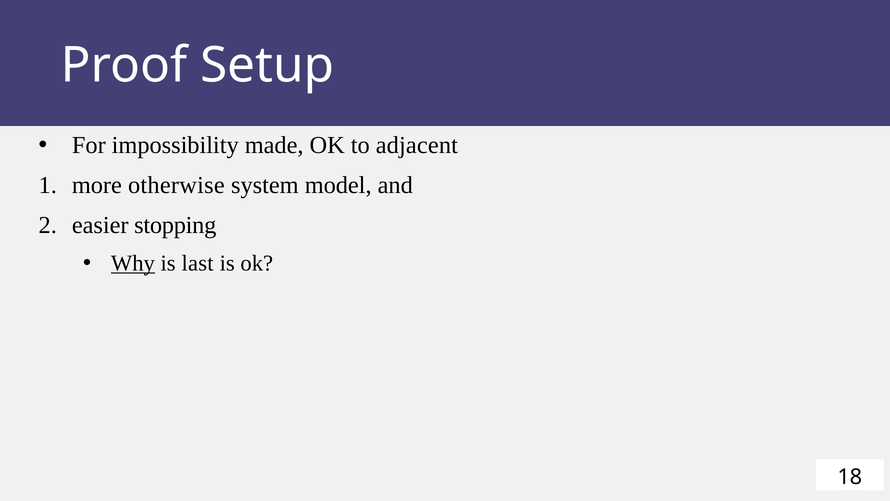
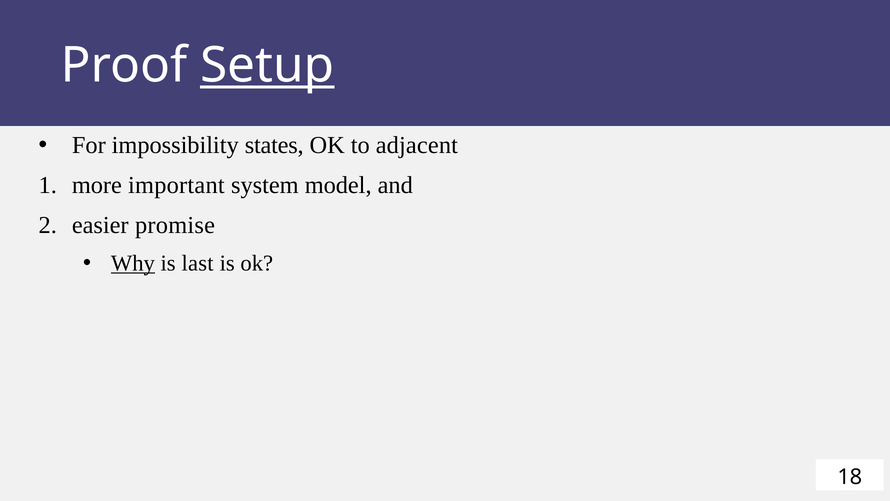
Setup underline: none -> present
made: made -> states
otherwise: otherwise -> important
stopping: stopping -> promise
